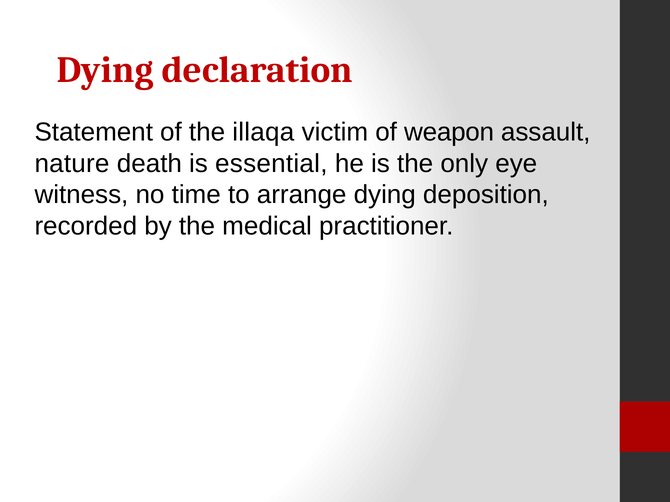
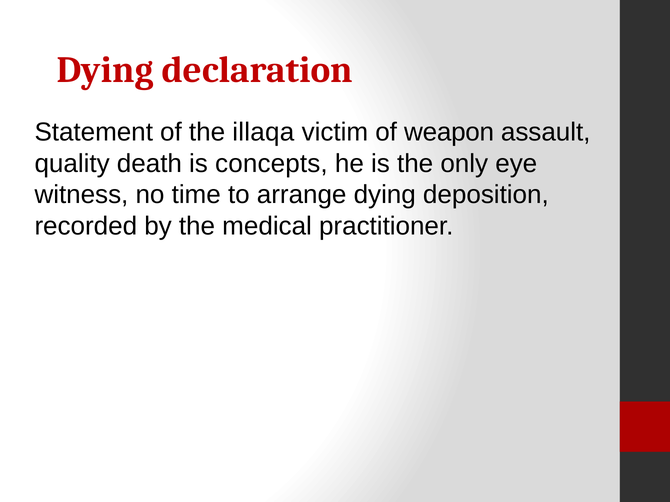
nature: nature -> quality
essential: essential -> concepts
